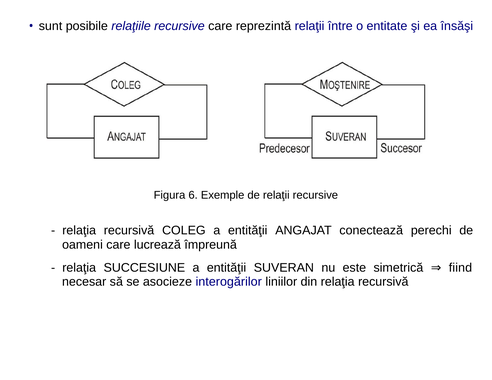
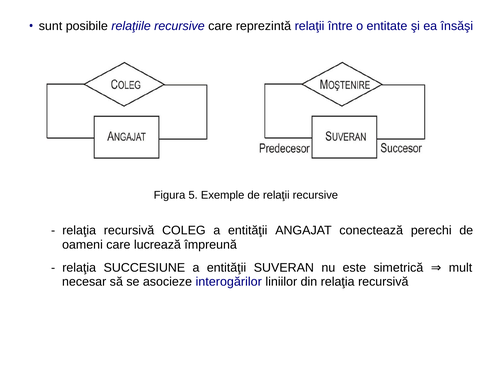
6: 6 -> 5
fiind: fiind -> mult
